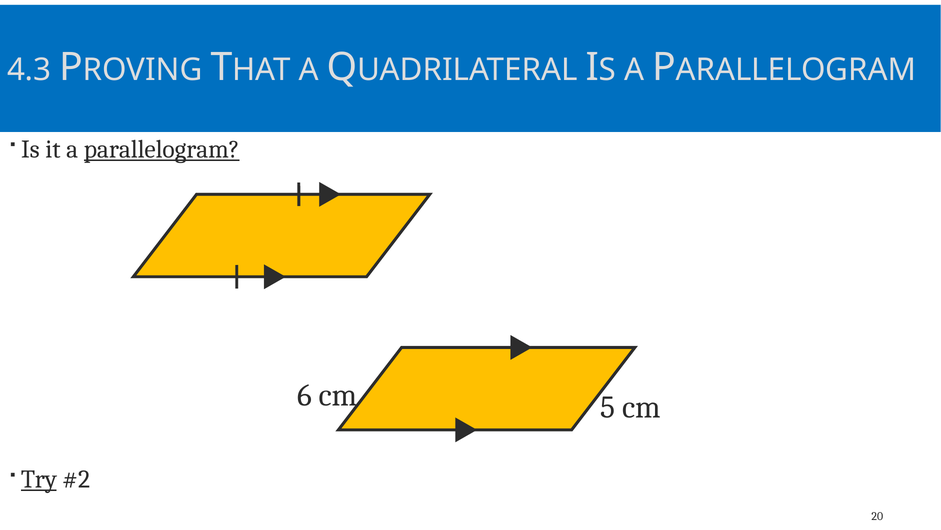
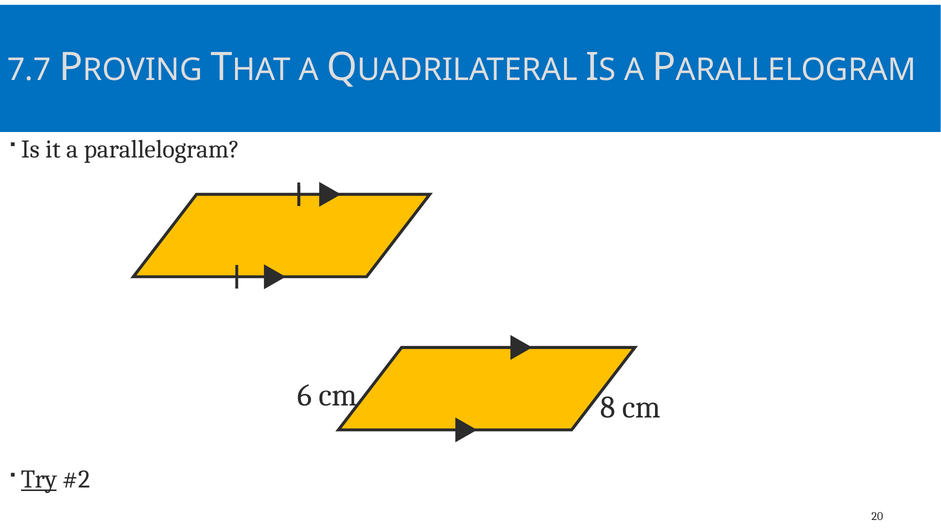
4.3: 4.3 -> 7.7
parallelogram underline: present -> none
5: 5 -> 8
